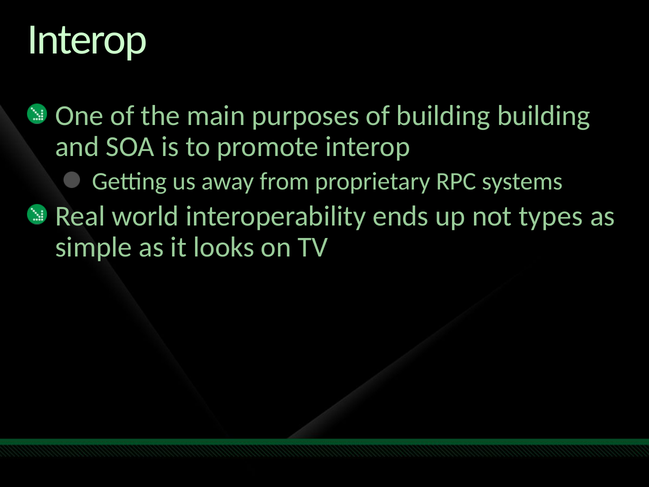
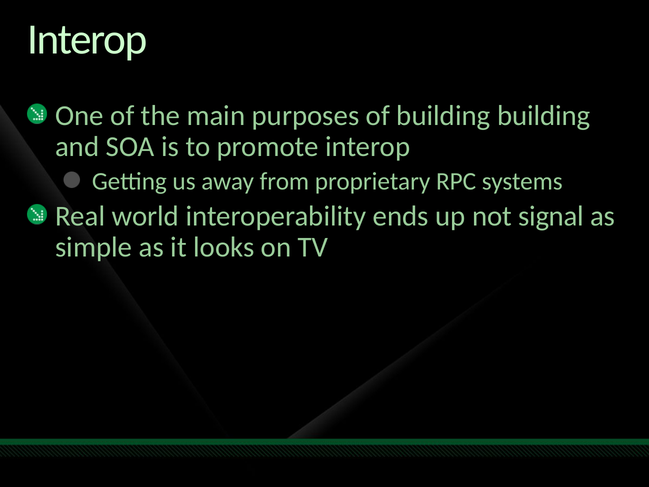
types: types -> signal
